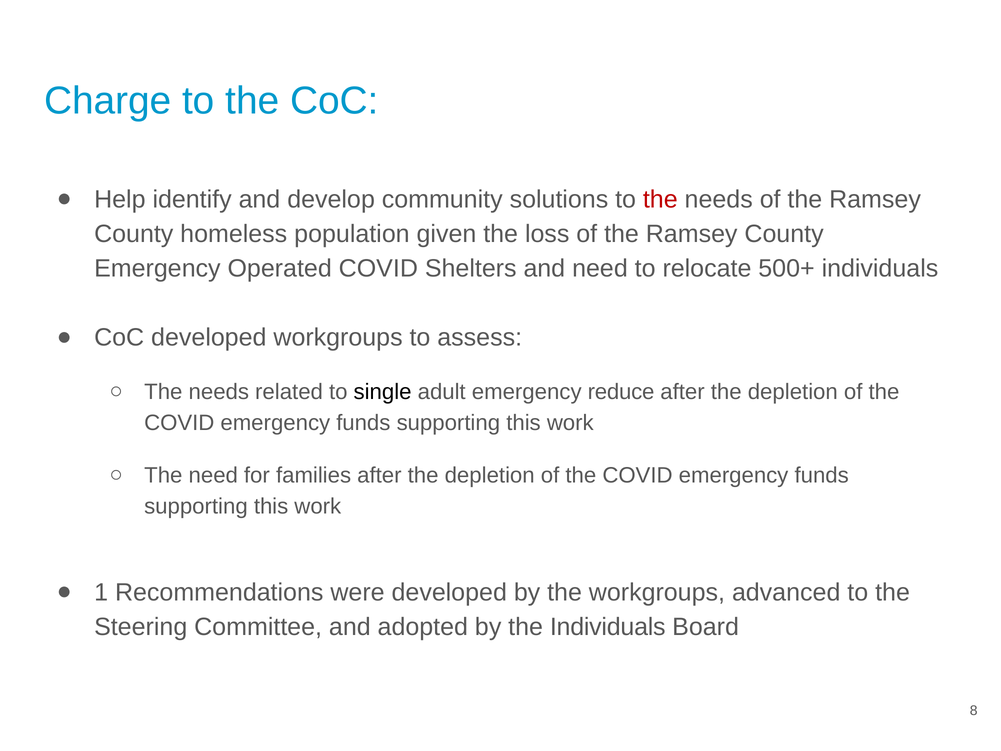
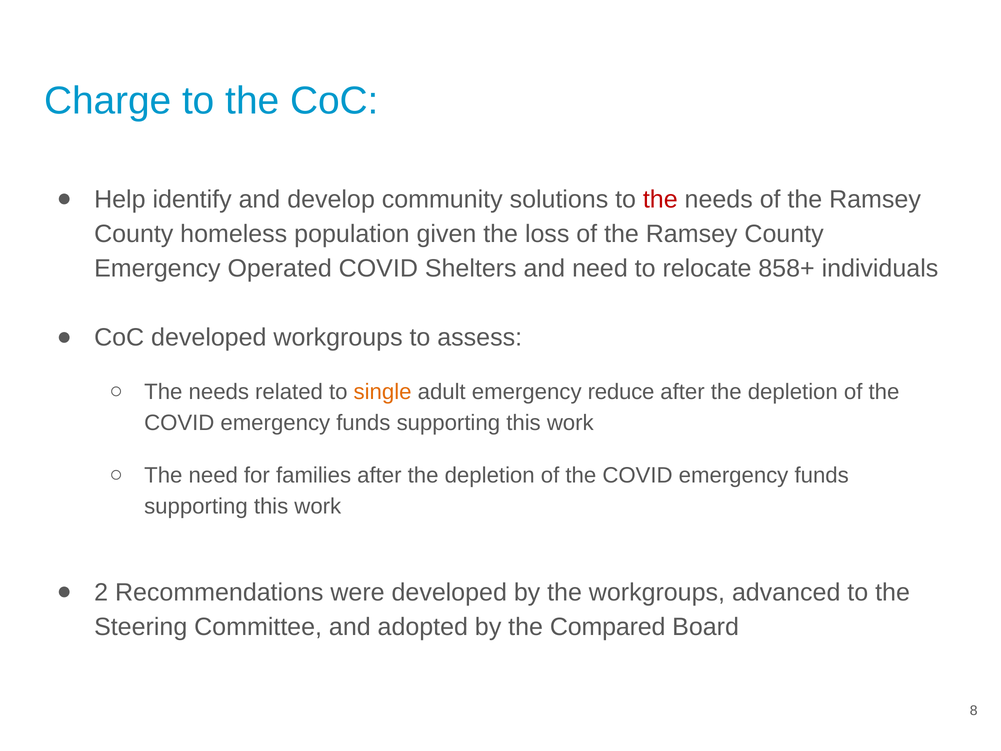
500+: 500+ -> 858+
single colour: black -> orange
1: 1 -> 2
the Individuals: Individuals -> Compared
